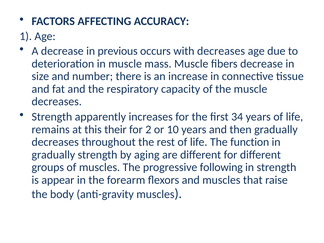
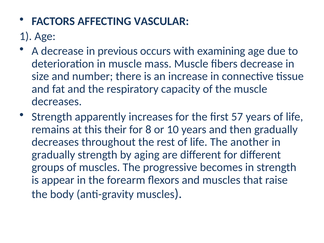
ACCURACY: ACCURACY -> VASCULAR
with decreases: decreases -> examining
34: 34 -> 57
2: 2 -> 8
function: function -> another
following: following -> becomes
